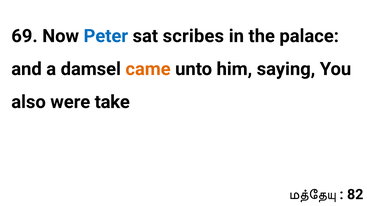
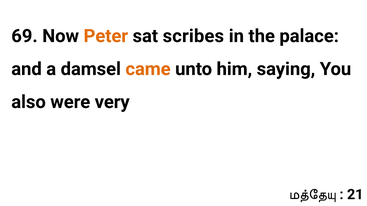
Peter colour: blue -> orange
take: take -> very
82: 82 -> 21
